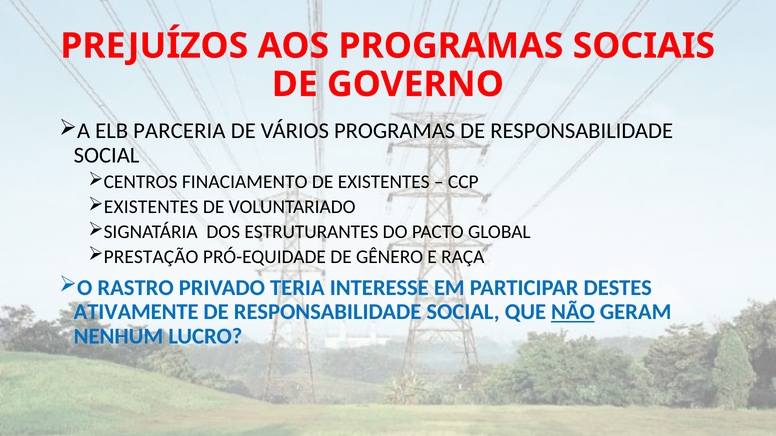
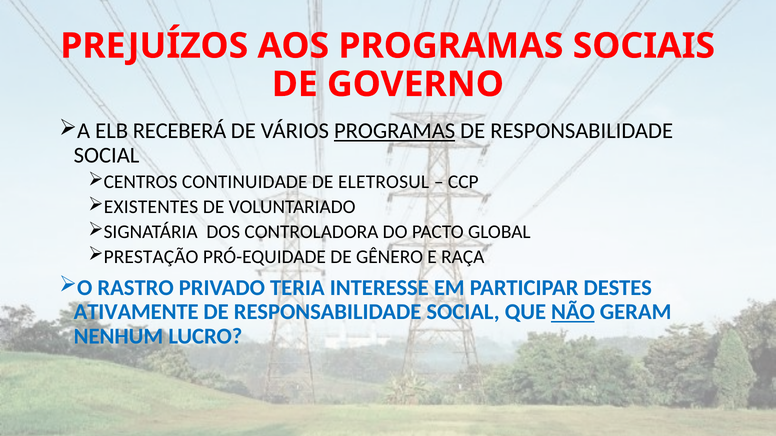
PARCERIA: PARCERIA -> RECEBERÁ
PROGRAMAS at (395, 131) underline: none -> present
FINACIAMENTO: FINACIAMENTO -> CONTINUIDADE
DE EXISTENTES: EXISTENTES -> ELETROSUL
ESTRUTURANTES: ESTRUTURANTES -> CONTROLADORA
